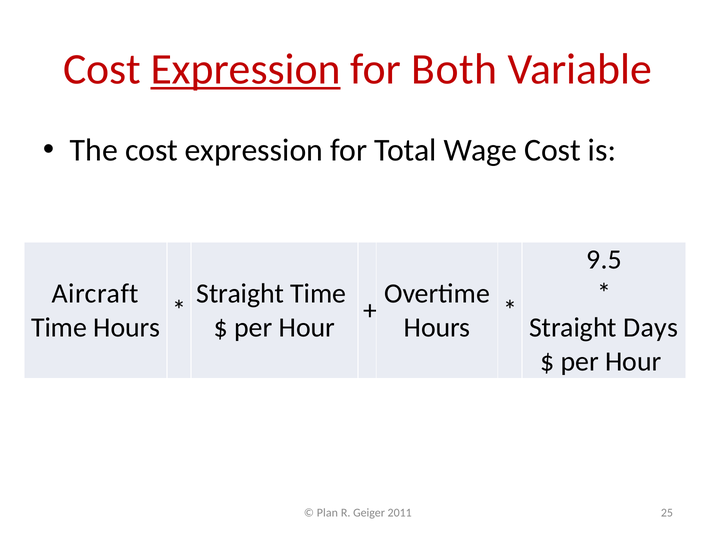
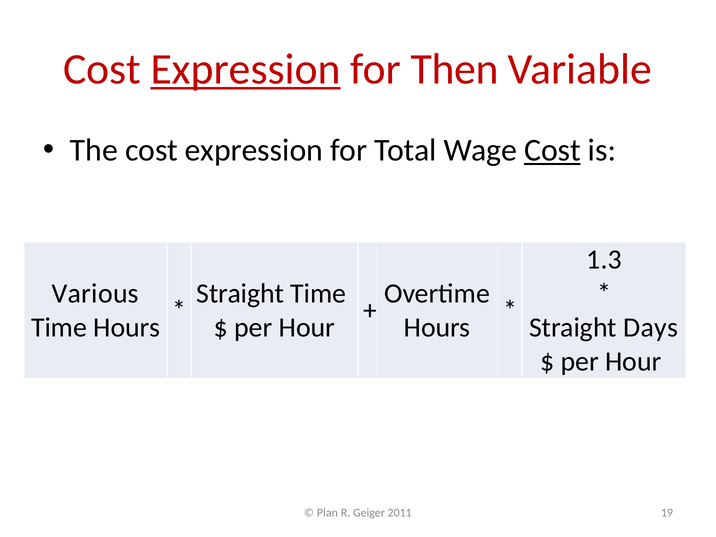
Both: Both -> Then
Cost at (552, 150) underline: none -> present
9.5: 9.5 -> 1.3
Aircraft: Aircraft -> Various
25: 25 -> 19
